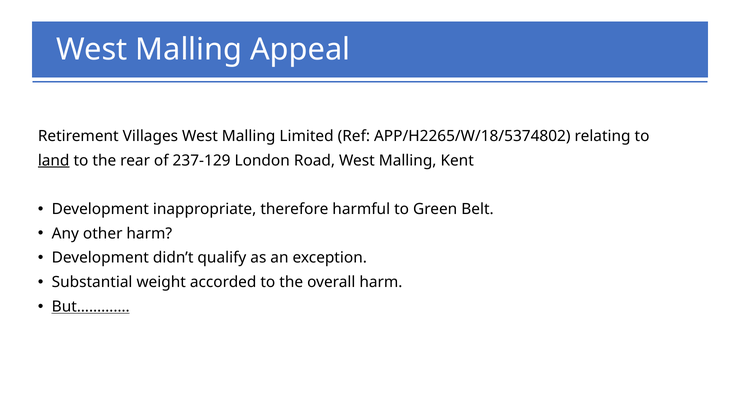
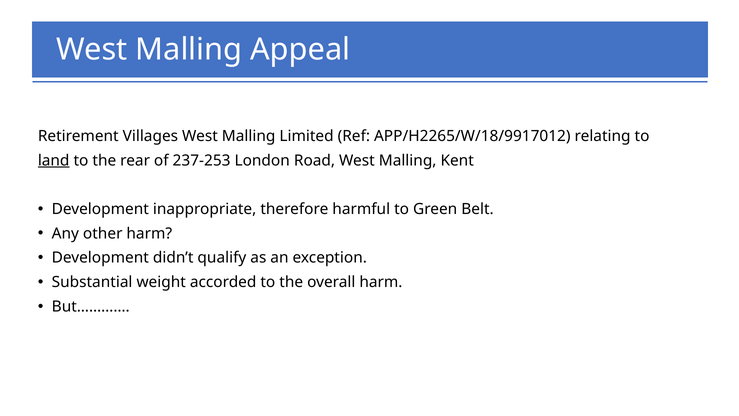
APP/H2265/W/18/5374802: APP/H2265/W/18/5374802 -> APP/H2265/W/18/9917012
237-129: 237-129 -> 237-253
But………… underline: present -> none
